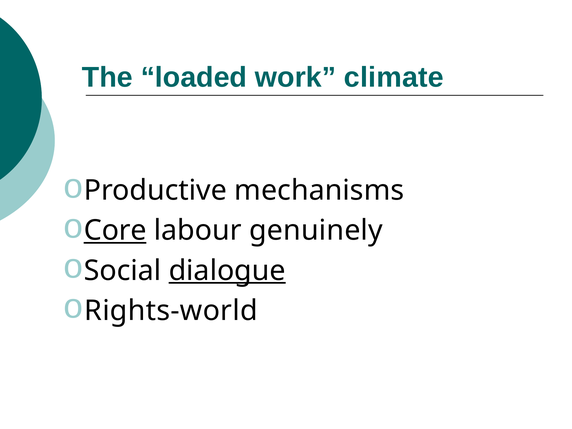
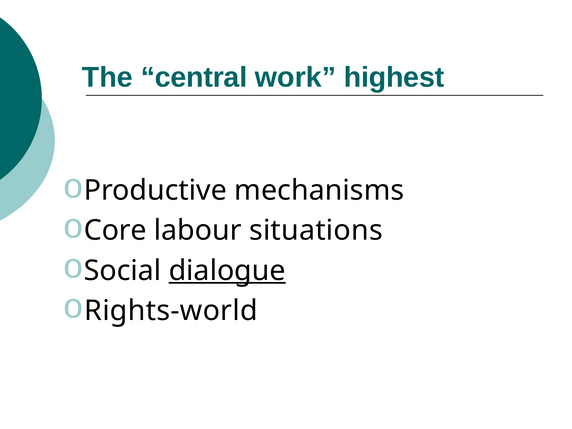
loaded: loaded -> central
climate: climate -> highest
Core underline: present -> none
genuinely: genuinely -> situations
